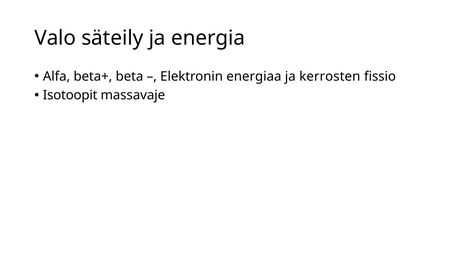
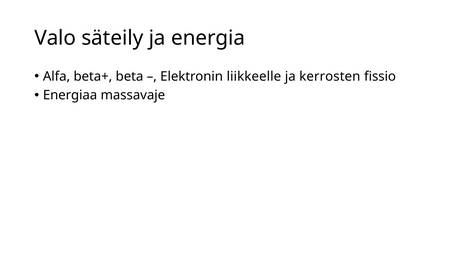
energiaa: energiaa -> liikkeelle
Isotoopit: Isotoopit -> Energiaa
